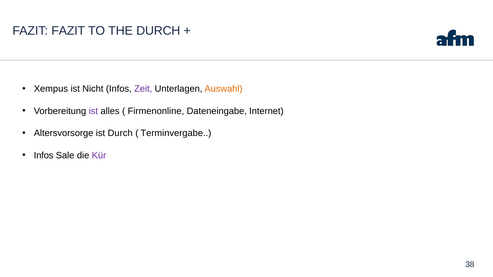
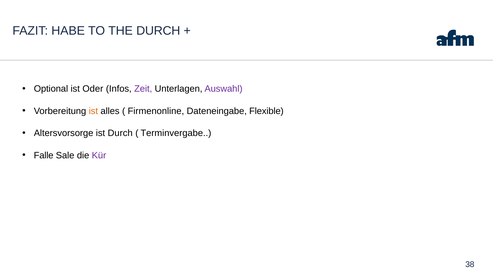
FAZIT FAZIT: FAZIT -> HABE
Xempus: Xempus -> Optional
Nicht: Nicht -> Oder
Auswahl colour: orange -> purple
ist at (93, 111) colour: purple -> orange
Internet: Internet -> Flexible
Infos at (44, 155): Infos -> Falle
